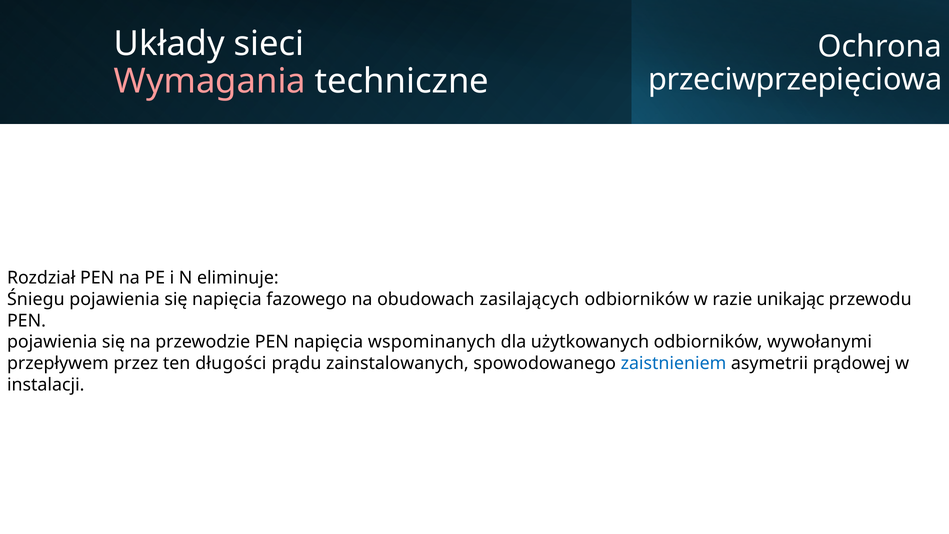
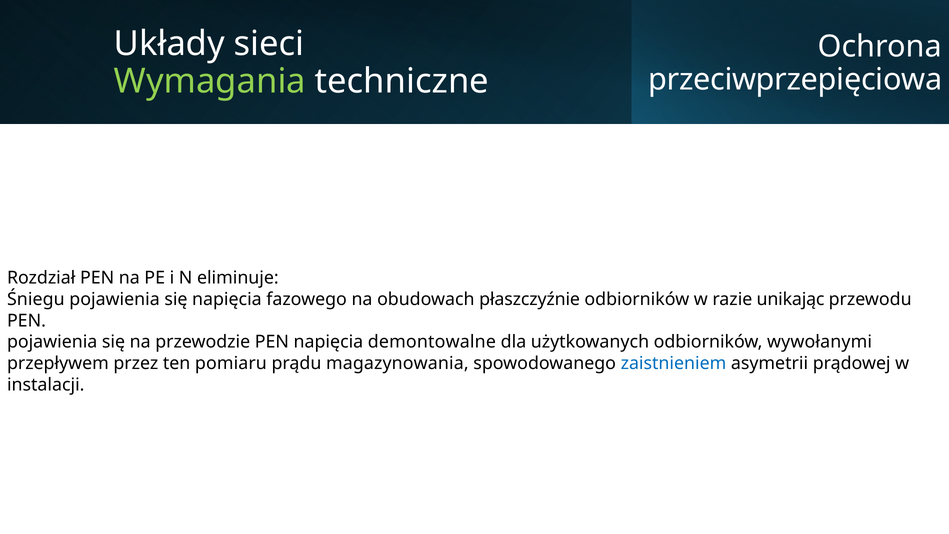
Wymagania colour: pink -> light green
zasilających: zasilających -> płaszczyźnie
wspominanych: wspominanych -> demontowalne
długości: długości -> pomiaru
zainstalowanych: zainstalowanych -> magazynowania
